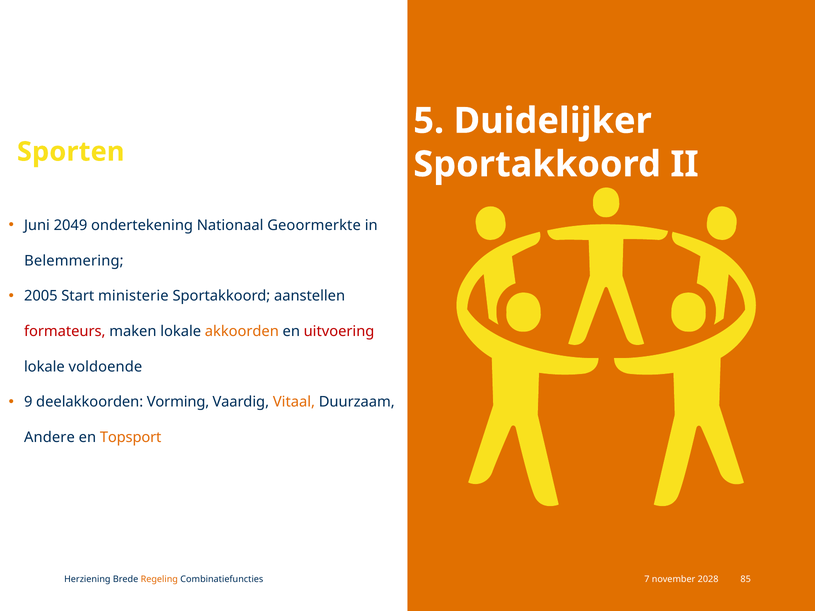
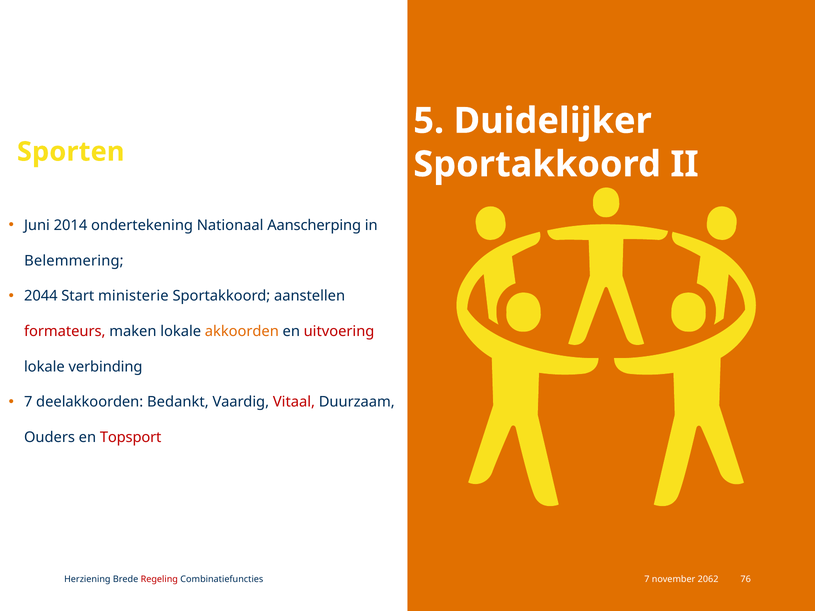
2049: 2049 -> 2014
Geoormerkte: Geoormerkte -> Aanscherping
2005: 2005 -> 2044
voldoende: voldoende -> verbinding
9 at (28, 402): 9 -> 7
Vorming: Vorming -> Bedankt
Vitaal colour: orange -> red
Andere: Andere -> Ouders
Topsport colour: orange -> red
Regeling colour: orange -> red
2028: 2028 -> 2062
85: 85 -> 76
